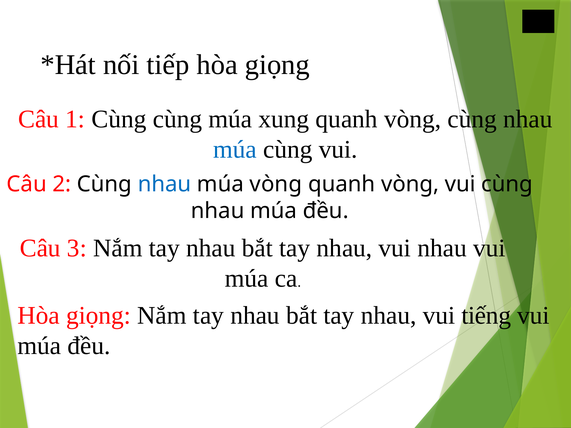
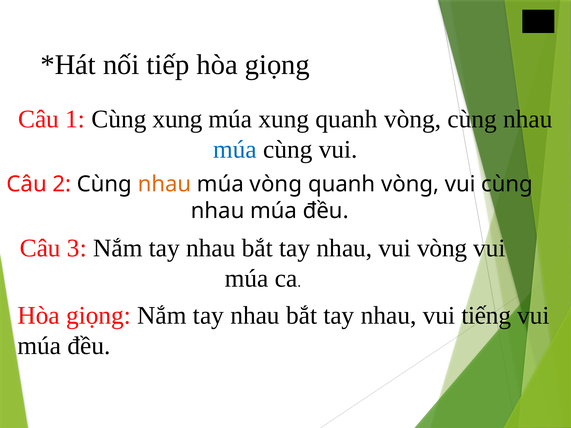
Cùng cùng: cùng -> xung
nhau at (164, 184) colour: blue -> orange
vui nhau: nhau -> vòng
